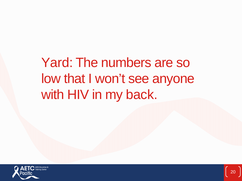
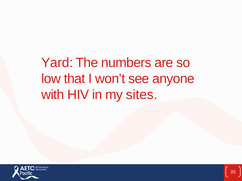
back: back -> sites
